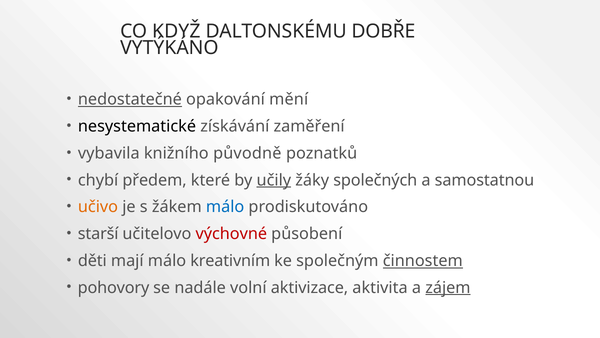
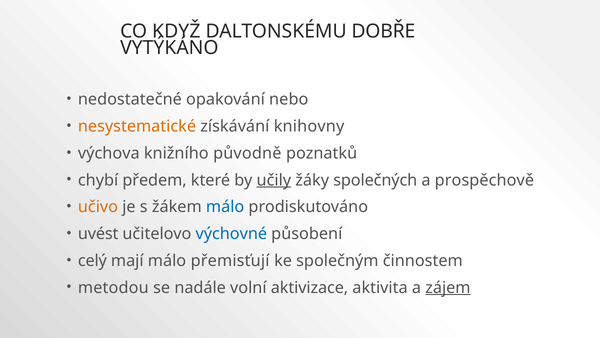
nedostatečné underline: present -> none
mění: mění -> nebo
nesystematické colour: black -> orange
zaměření: zaměření -> knihovny
vybavila: vybavila -> výchova
samostatnou: samostatnou -> prospěchově
starší: starší -> uvést
výchovné colour: red -> blue
děti: děti -> celý
kreativním: kreativním -> přemisťují
činnostem underline: present -> none
pohovory: pohovory -> metodou
